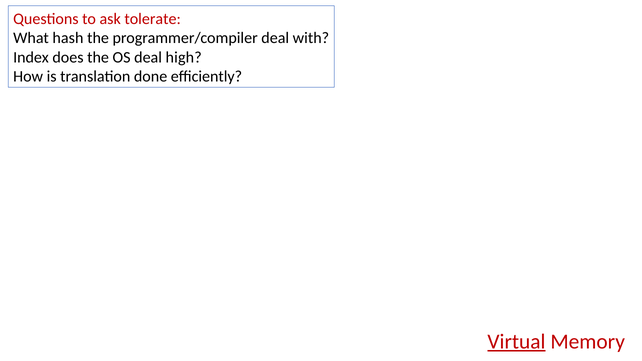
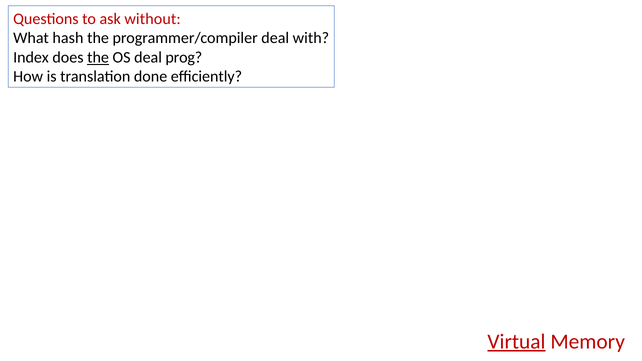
tolerate: tolerate -> without
the at (98, 57) underline: none -> present
high: high -> prog
